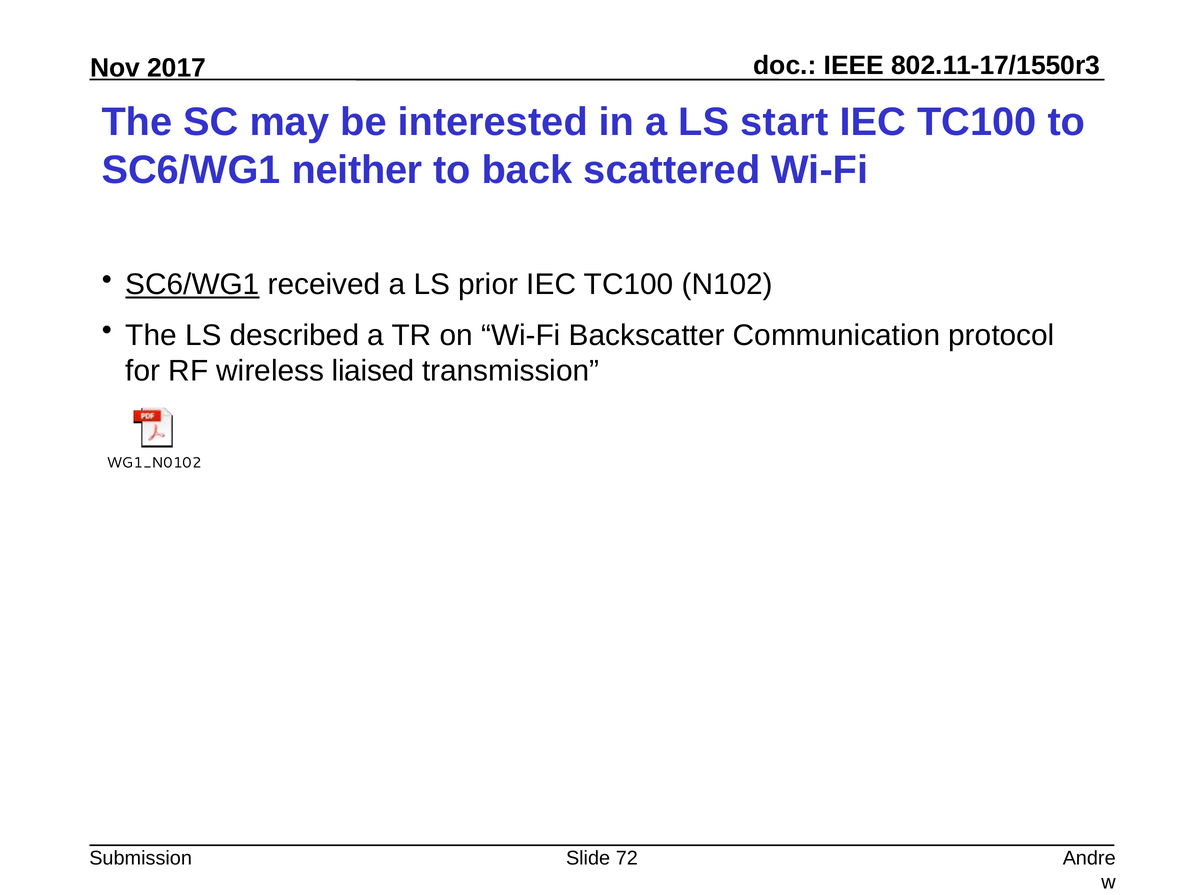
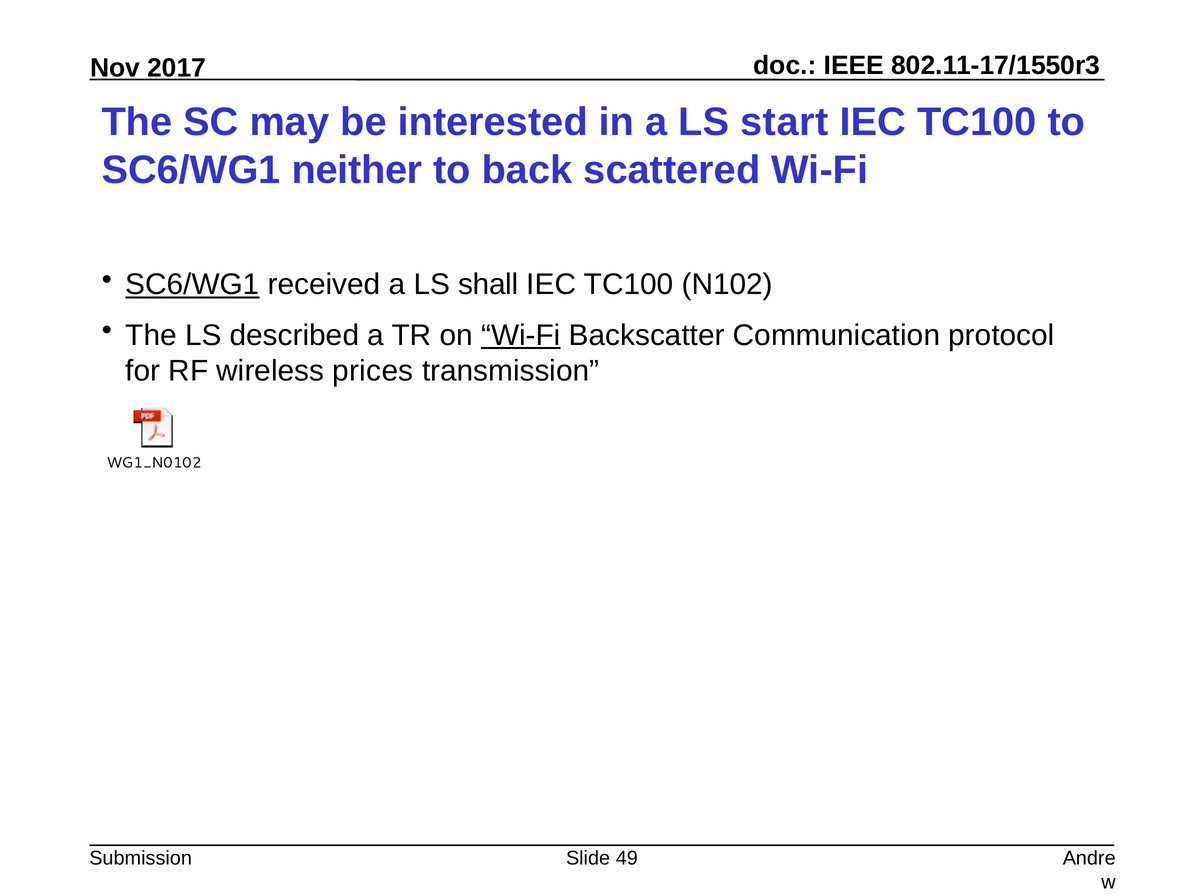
prior: prior -> shall
Wi-Fi at (521, 335) underline: none -> present
liaised: liaised -> prices
72: 72 -> 49
